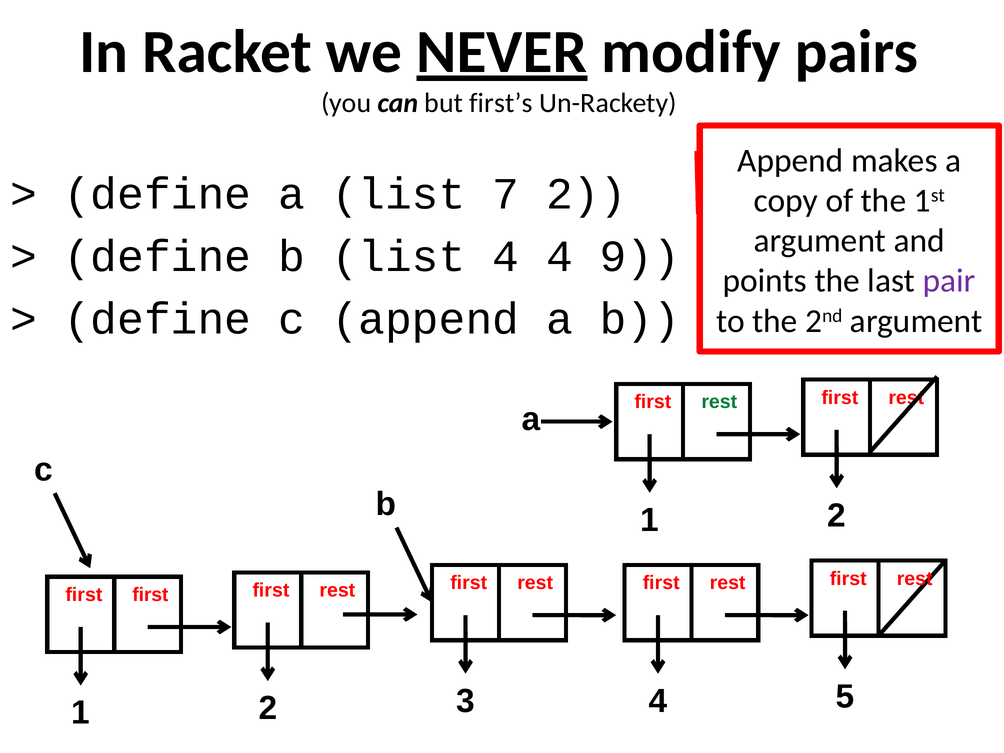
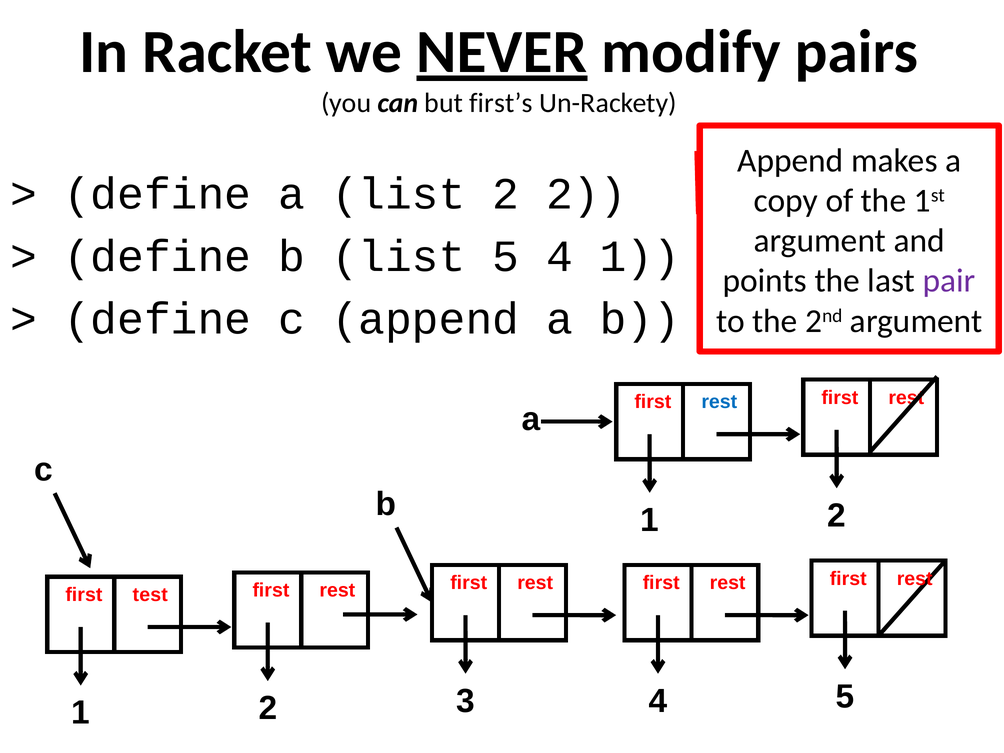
list 7: 7 -> 2
list 4: 4 -> 5
4 9: 9 -> 1
rest at (719, 402) colour: green -> blue
first first: first -> test
